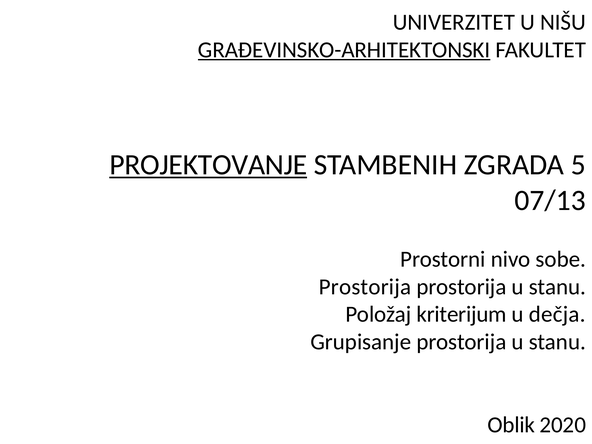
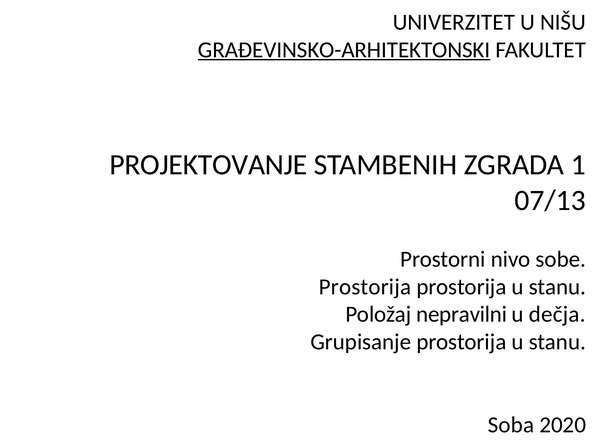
PROJEKTOVANJE underline: present -> none
5: 5 -> 1
kriterijum: kriterijum -> nepravilni
Oblik: Oblik -> Soba
